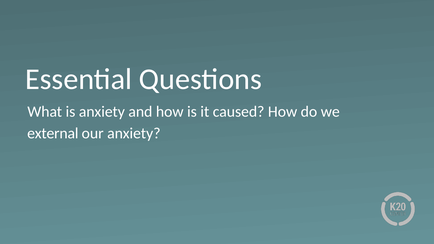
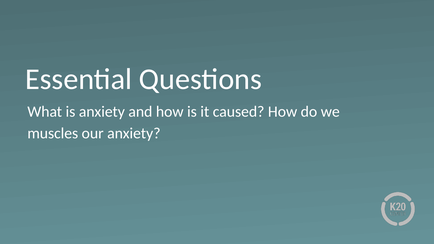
external: external -> muscles
